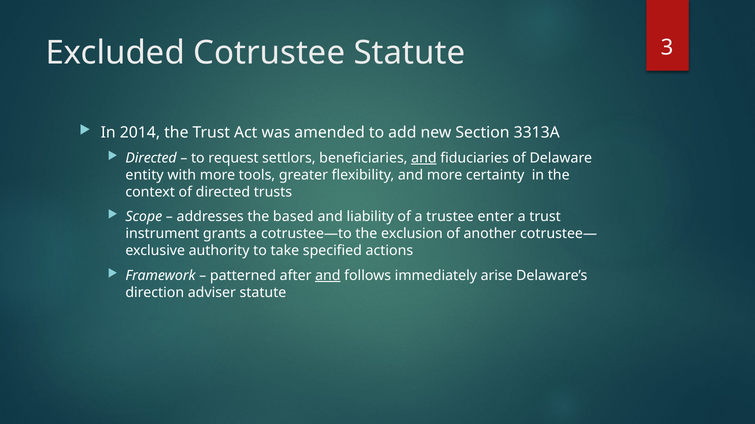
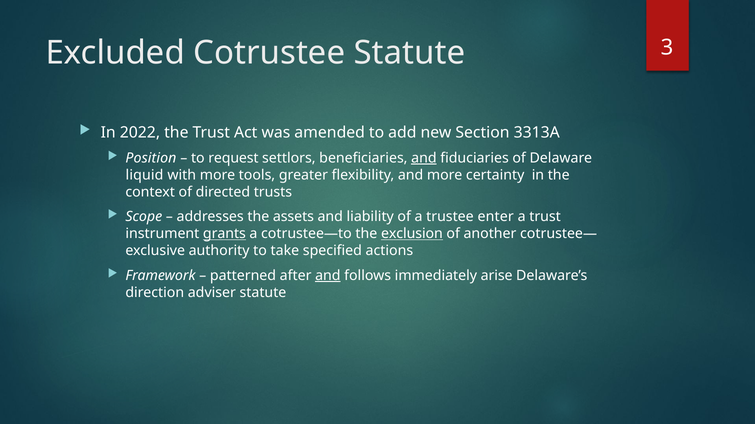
2014: 2014 -> 2022
Directed at (151, 158): Directed -> Position
entity: entity -> liquid
based: based -> assets
grants underline: none -> present
exclusion underline: none -> present
